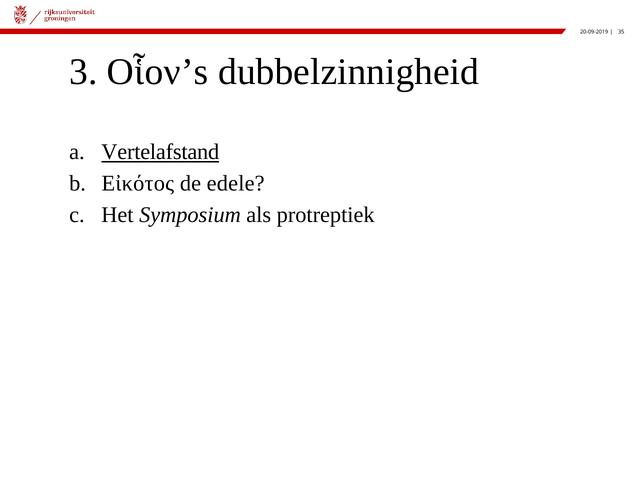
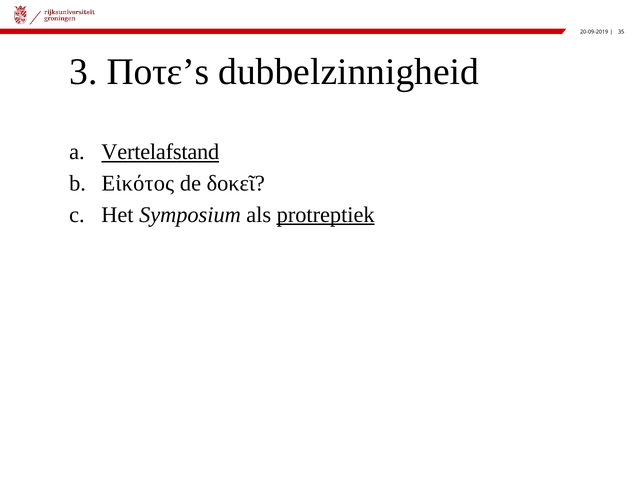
Οἷον’s: Οἷον’s -> Ποτε’s
edele: edele -> δοκεῖ
protreptiek underline: none -> present
